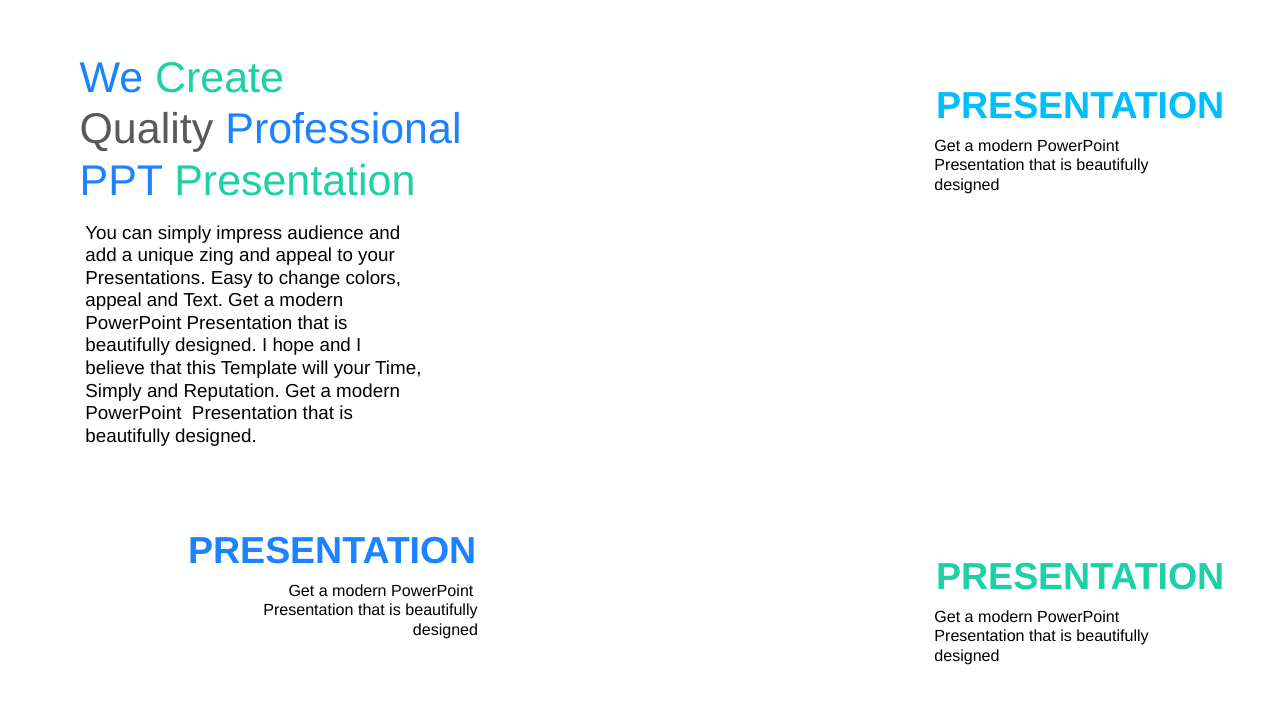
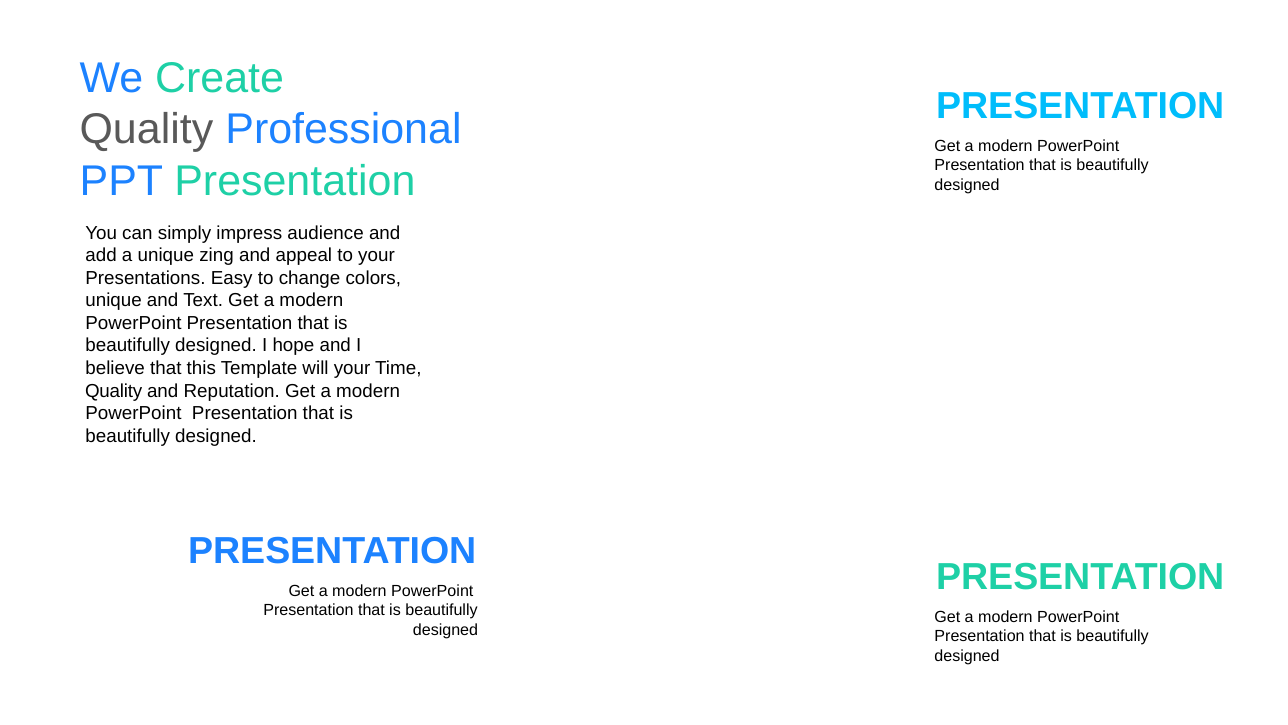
appeal at (114, 300): appeal -> unique
Simply at (114, 391): Simply -> Quality
